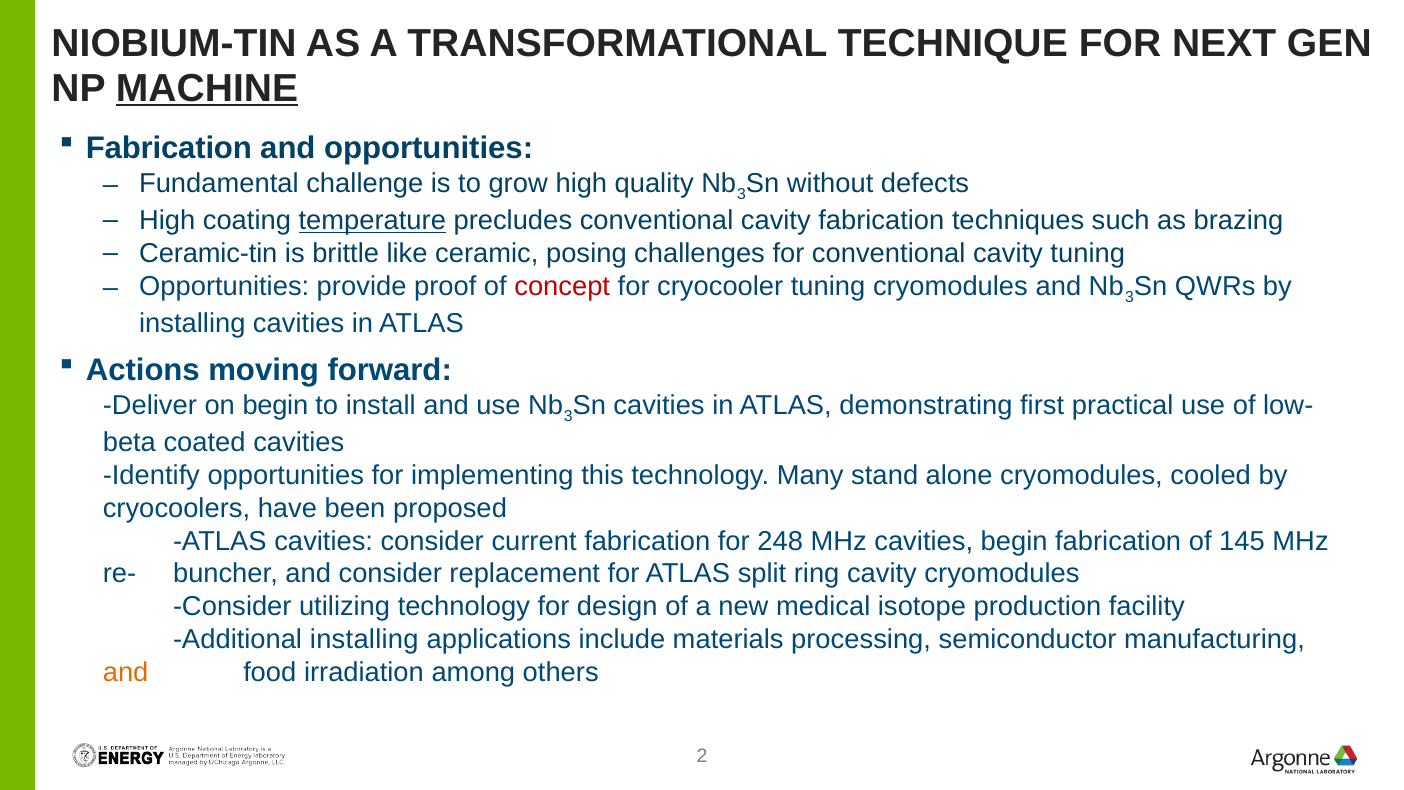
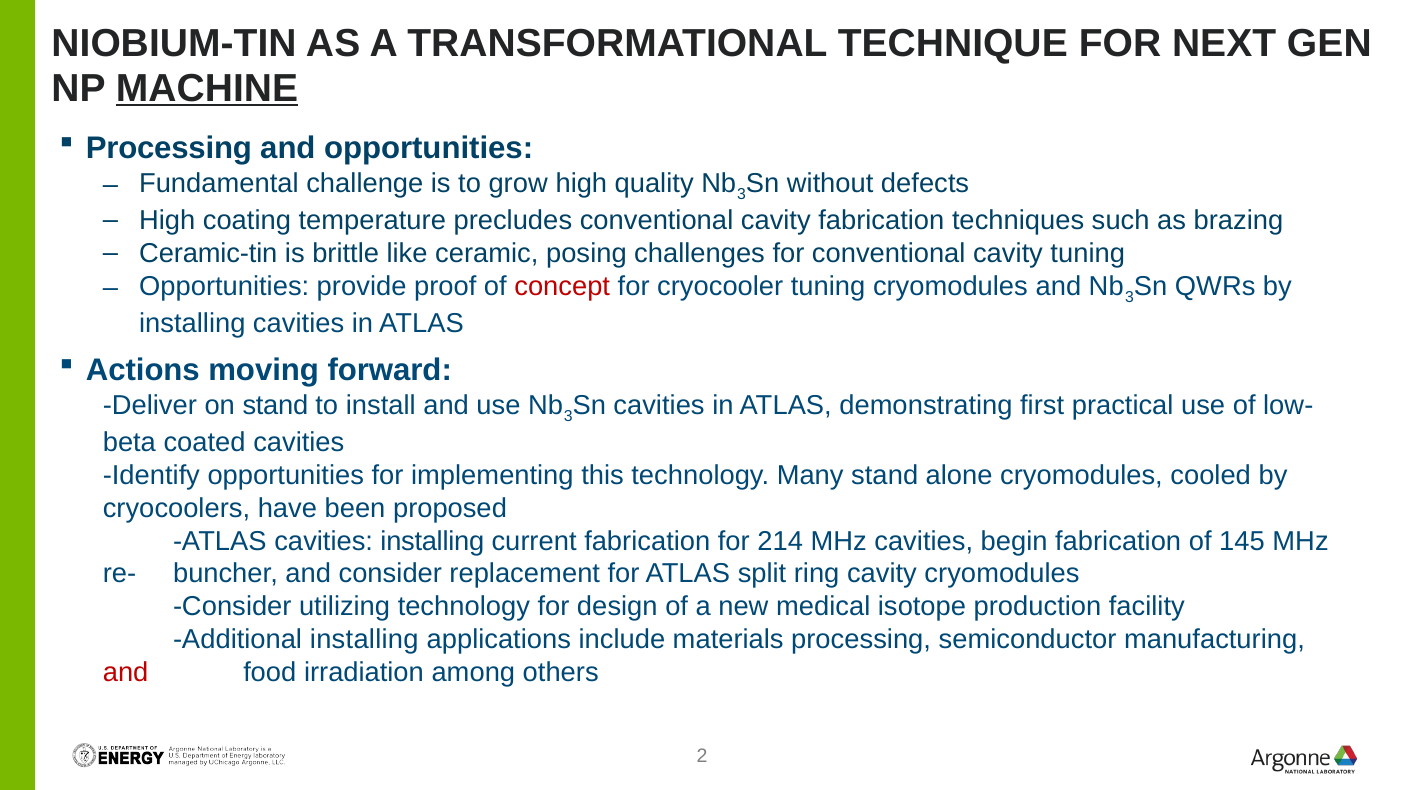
Fabrication at (169, 149): Fabrication -> Processing
temperature underline: present -> none
on begin: begin -> stand
cavities consider: consider -> installing
248: 248 -> 214
and at (126, 672) colour: orange -> red
